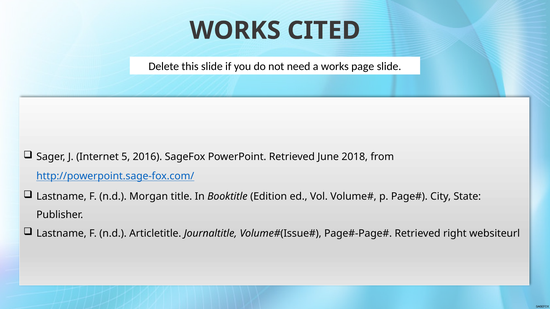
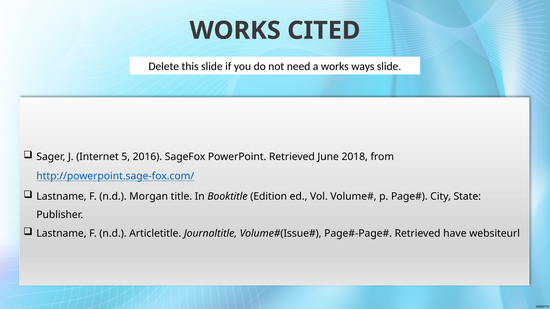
page: page -> ways
right: right -> have
